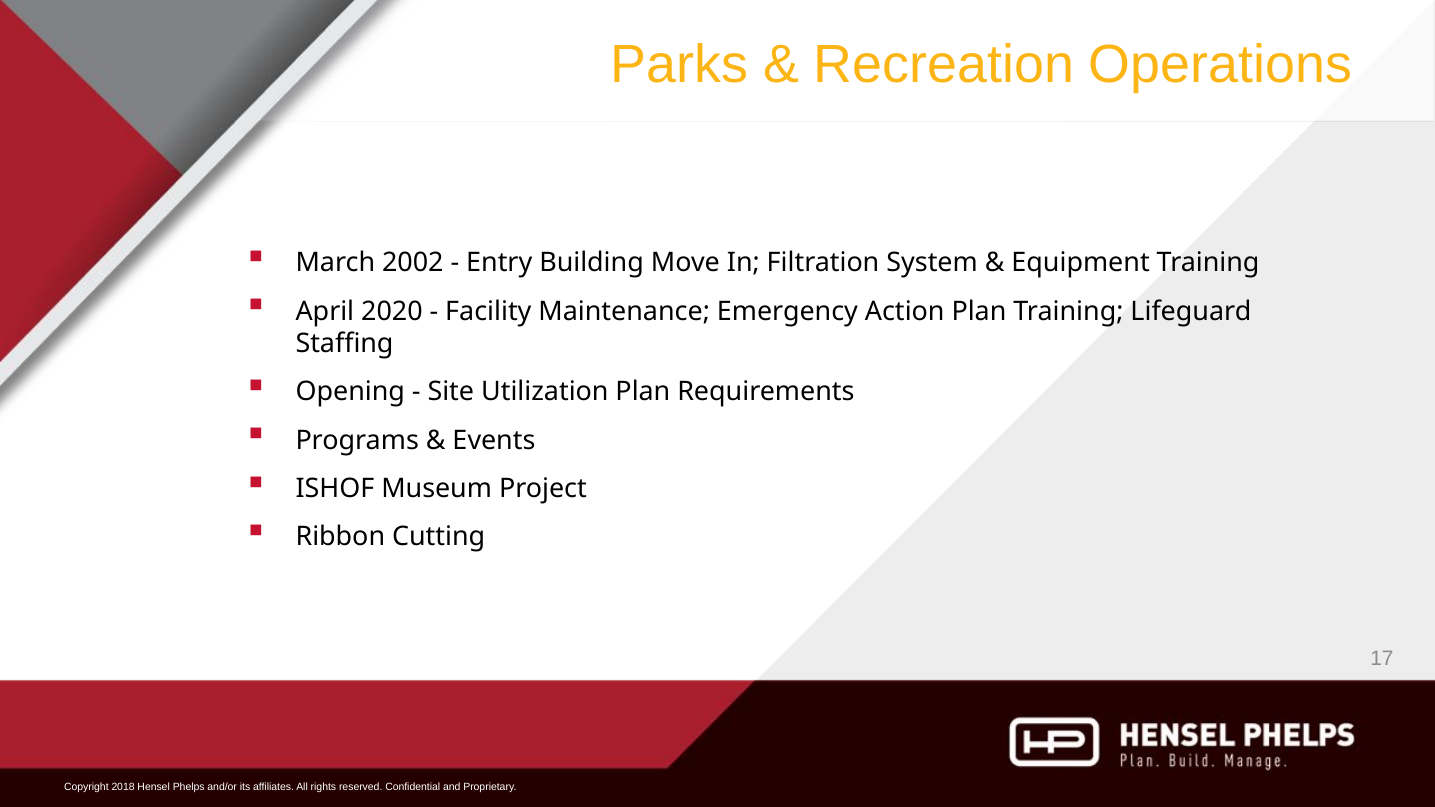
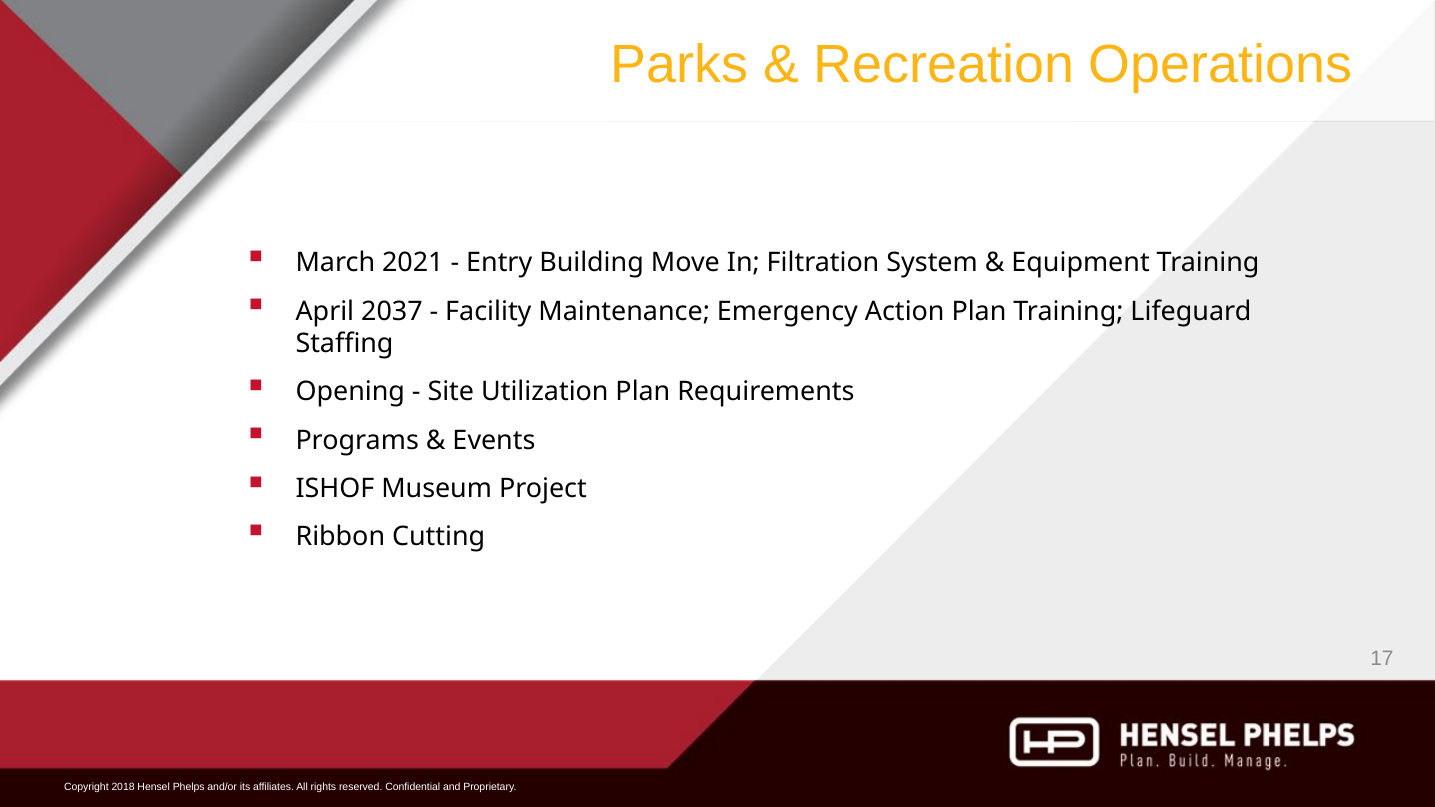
2002: 2002 -> 2021
2020: 2020 -> 2037
